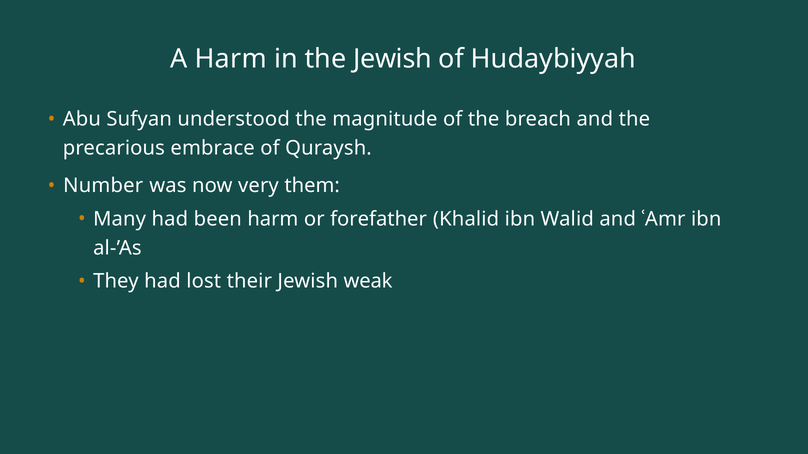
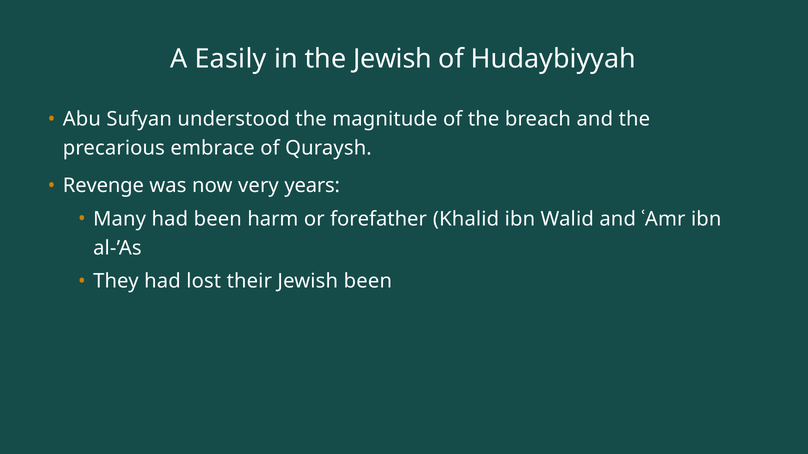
A Harm: Harm -> Easily
Number: Number -> Revenge
them: them -> years
Jewish weak: weak -> been
